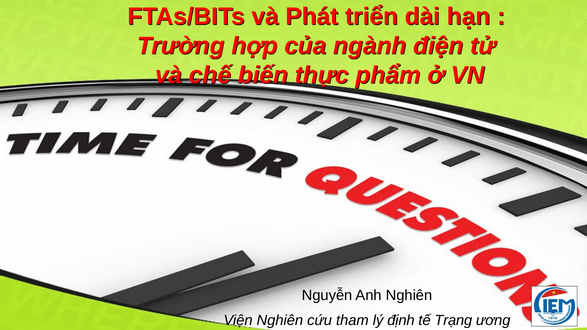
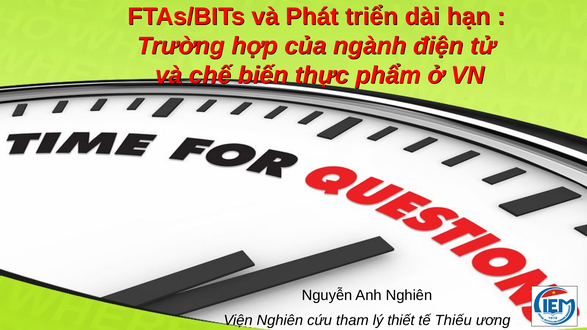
định: định -> thiết
Trạng: Trạng -> Thiếu
